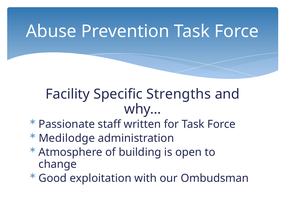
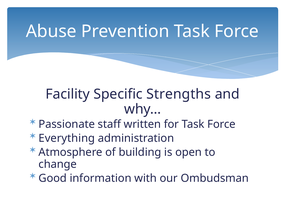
Medilodge: Medilodge -> Everything
exploitation: exploitation -> information
